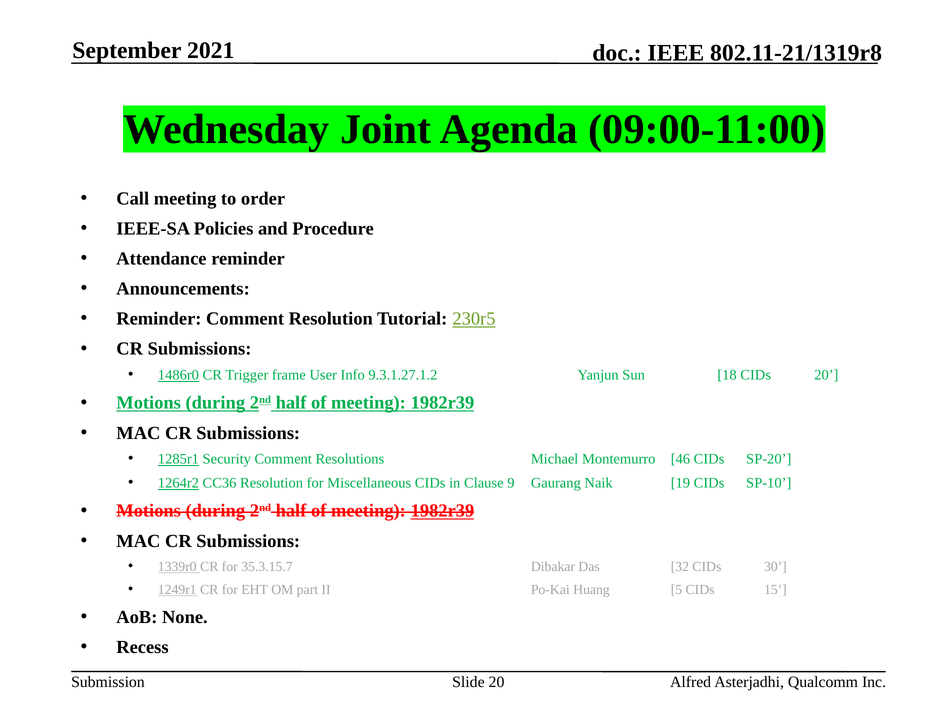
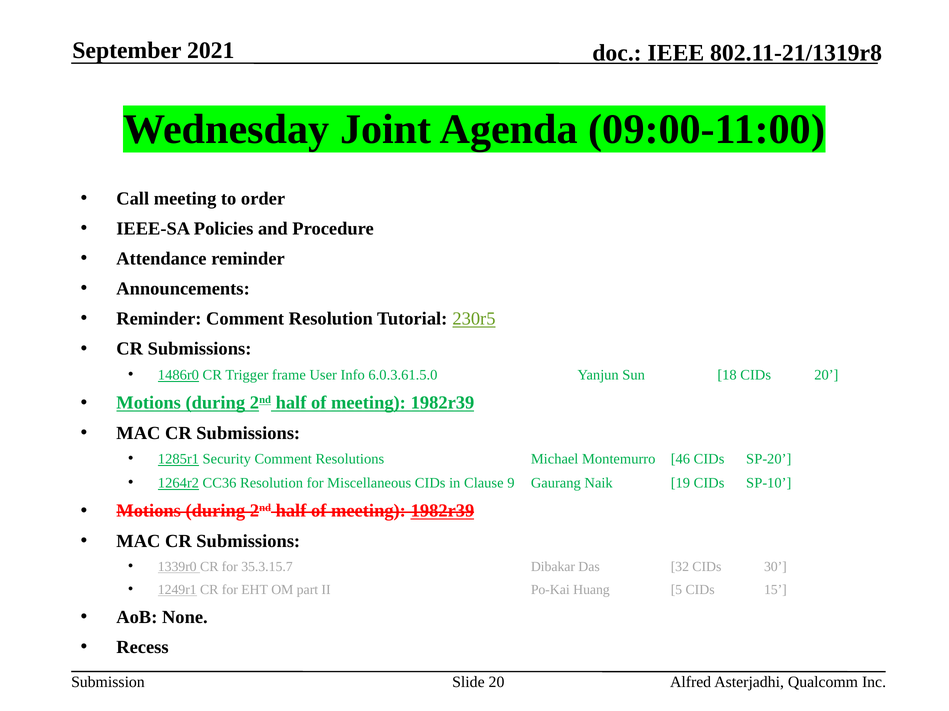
9.3.1.27.1.2: 9.3.1.27.1.2 -> 6.0.3.61.5.0
